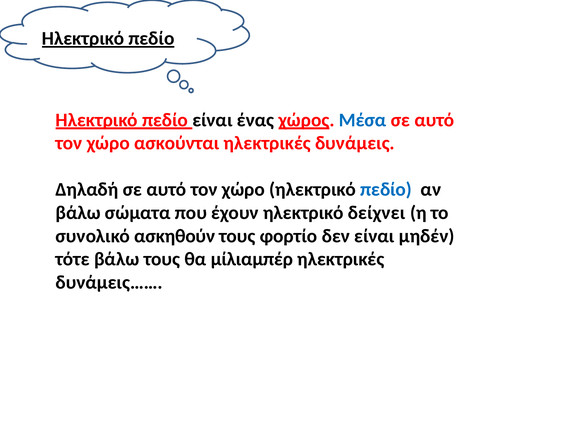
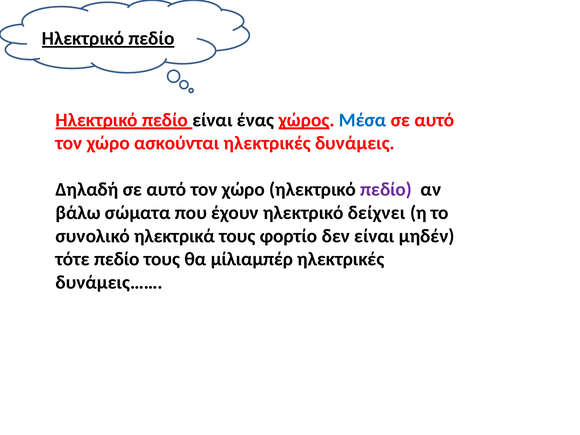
πεδίο at (386, 190) colour: blue -> purple
ασκηθούν: ασκηθούν -> ηλεκτρικά
τότε βάλω: βάλω -> πεδίο
